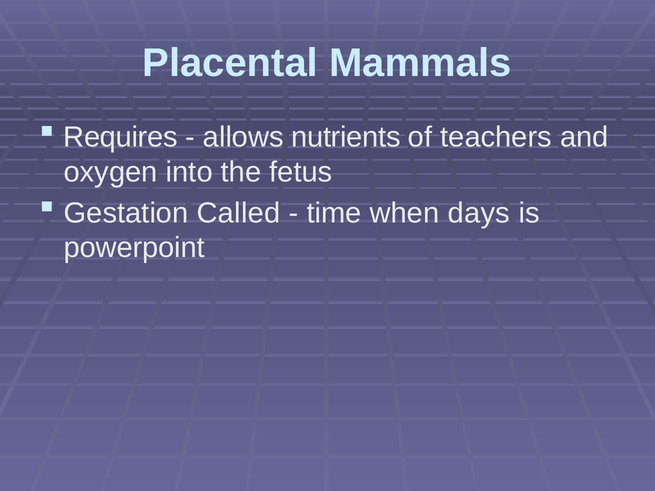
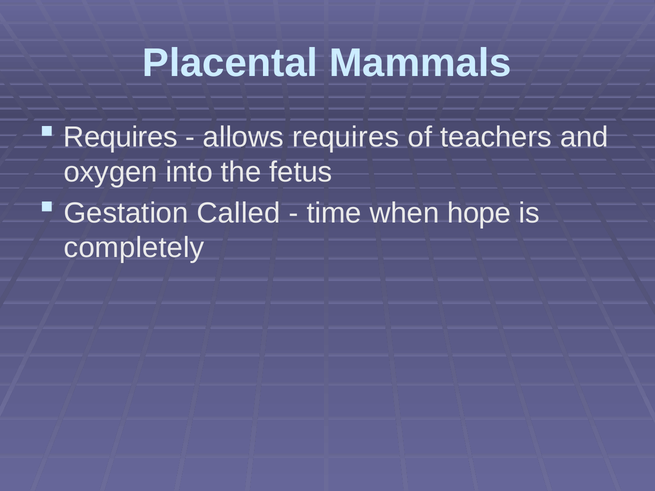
allows nutrients: nutrients -> requires
days: days -> hope
powerpoint: powerpoint -> completely
